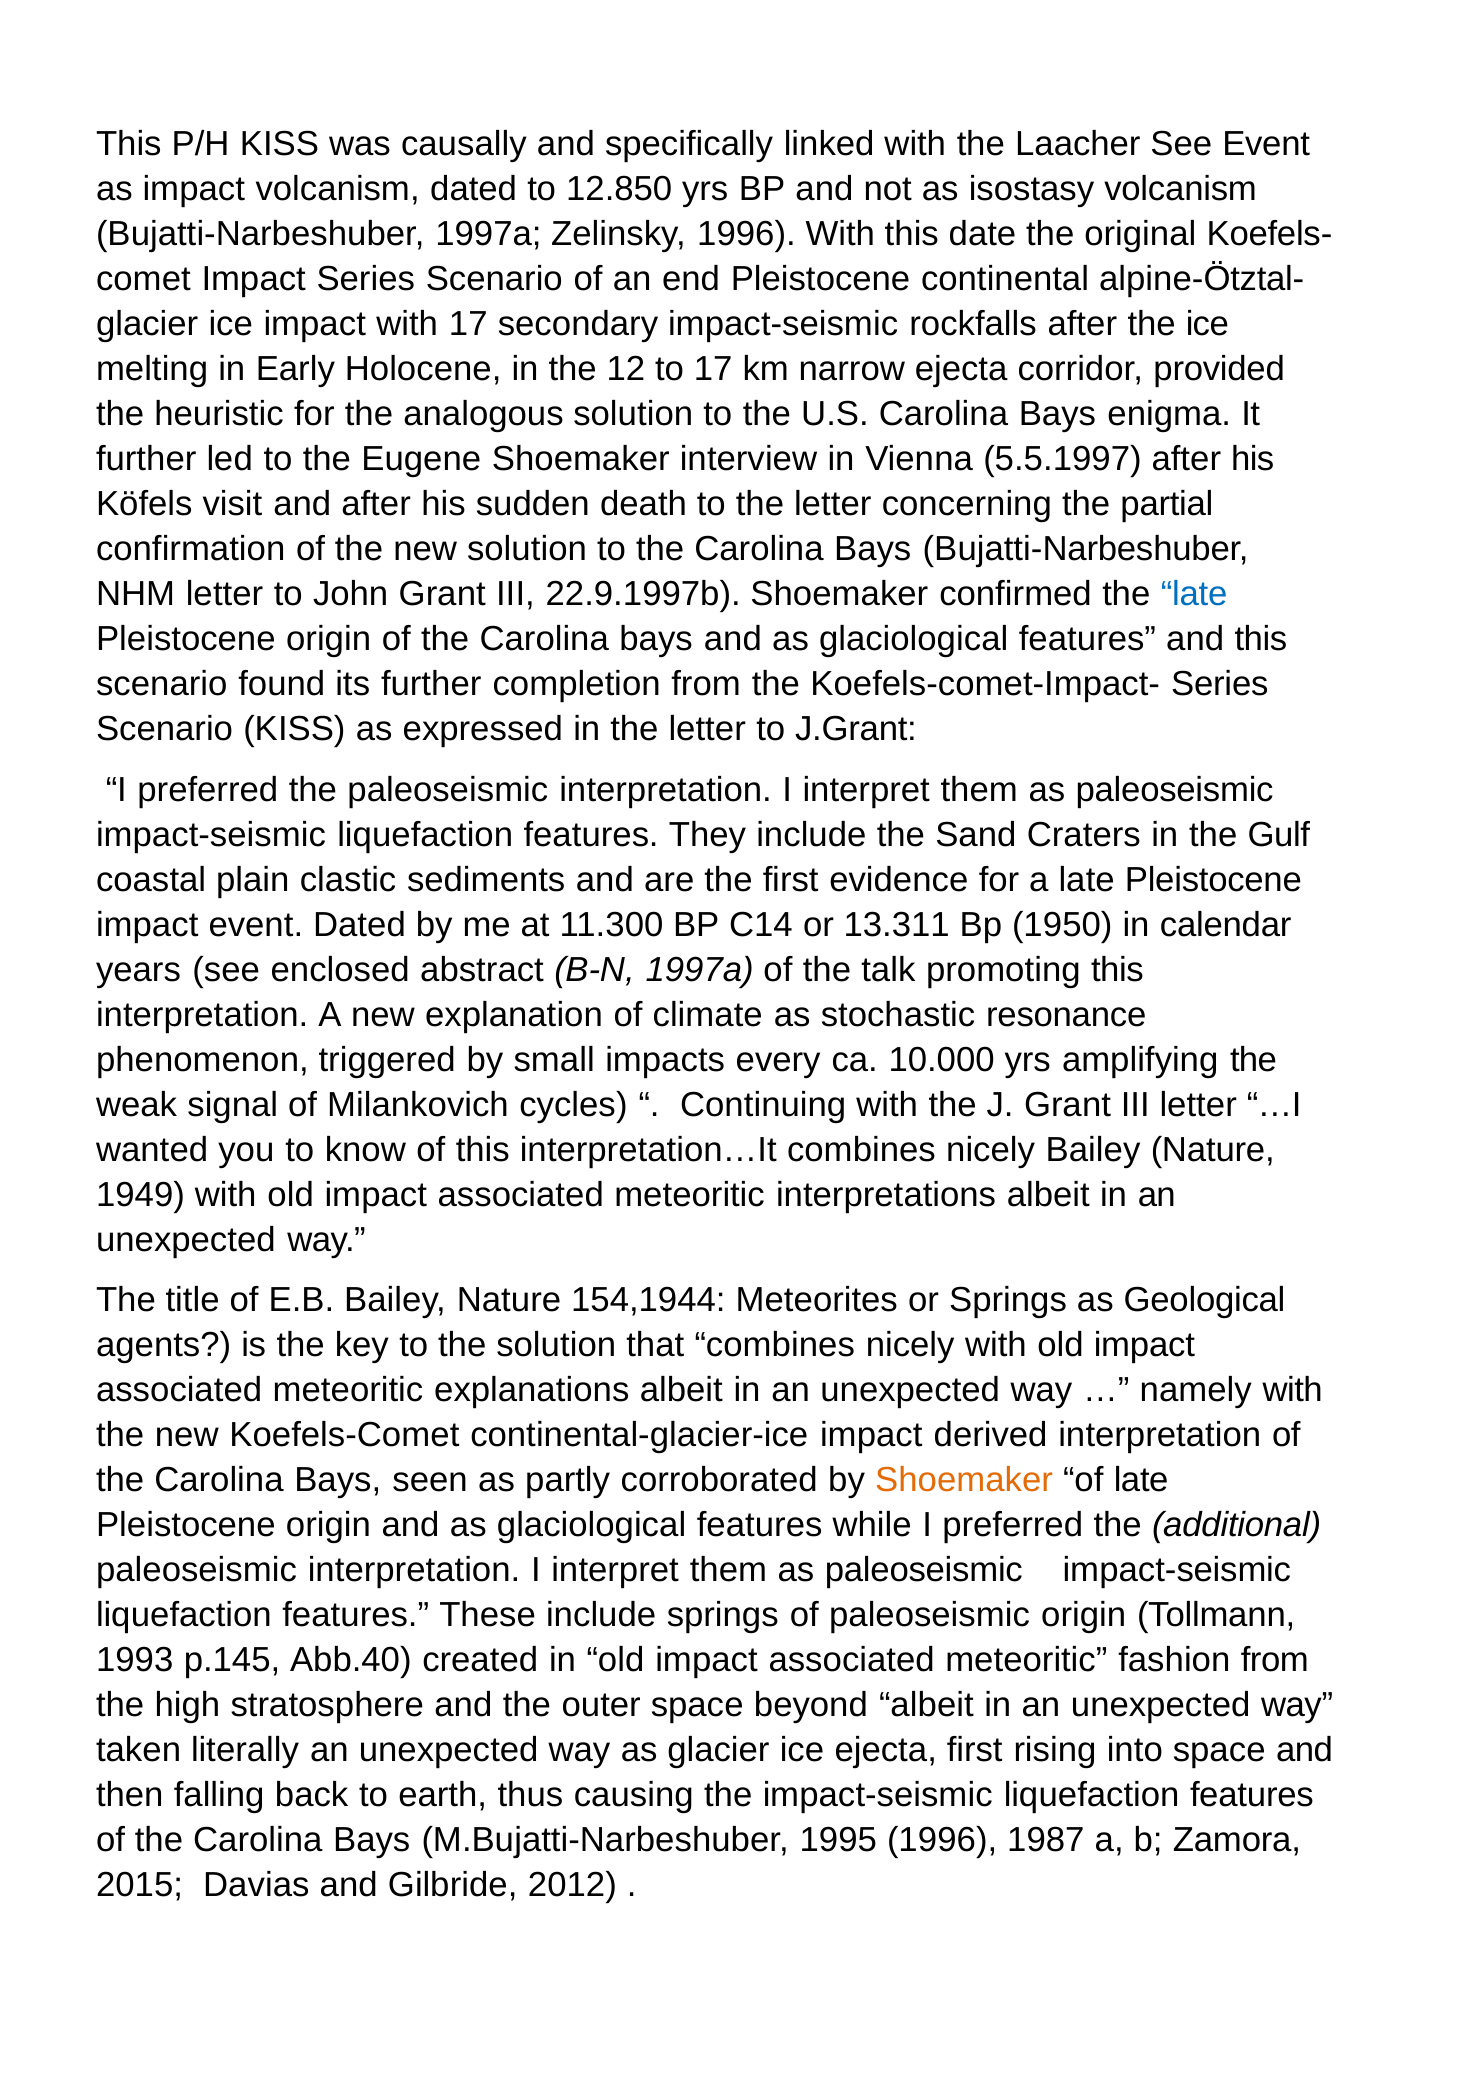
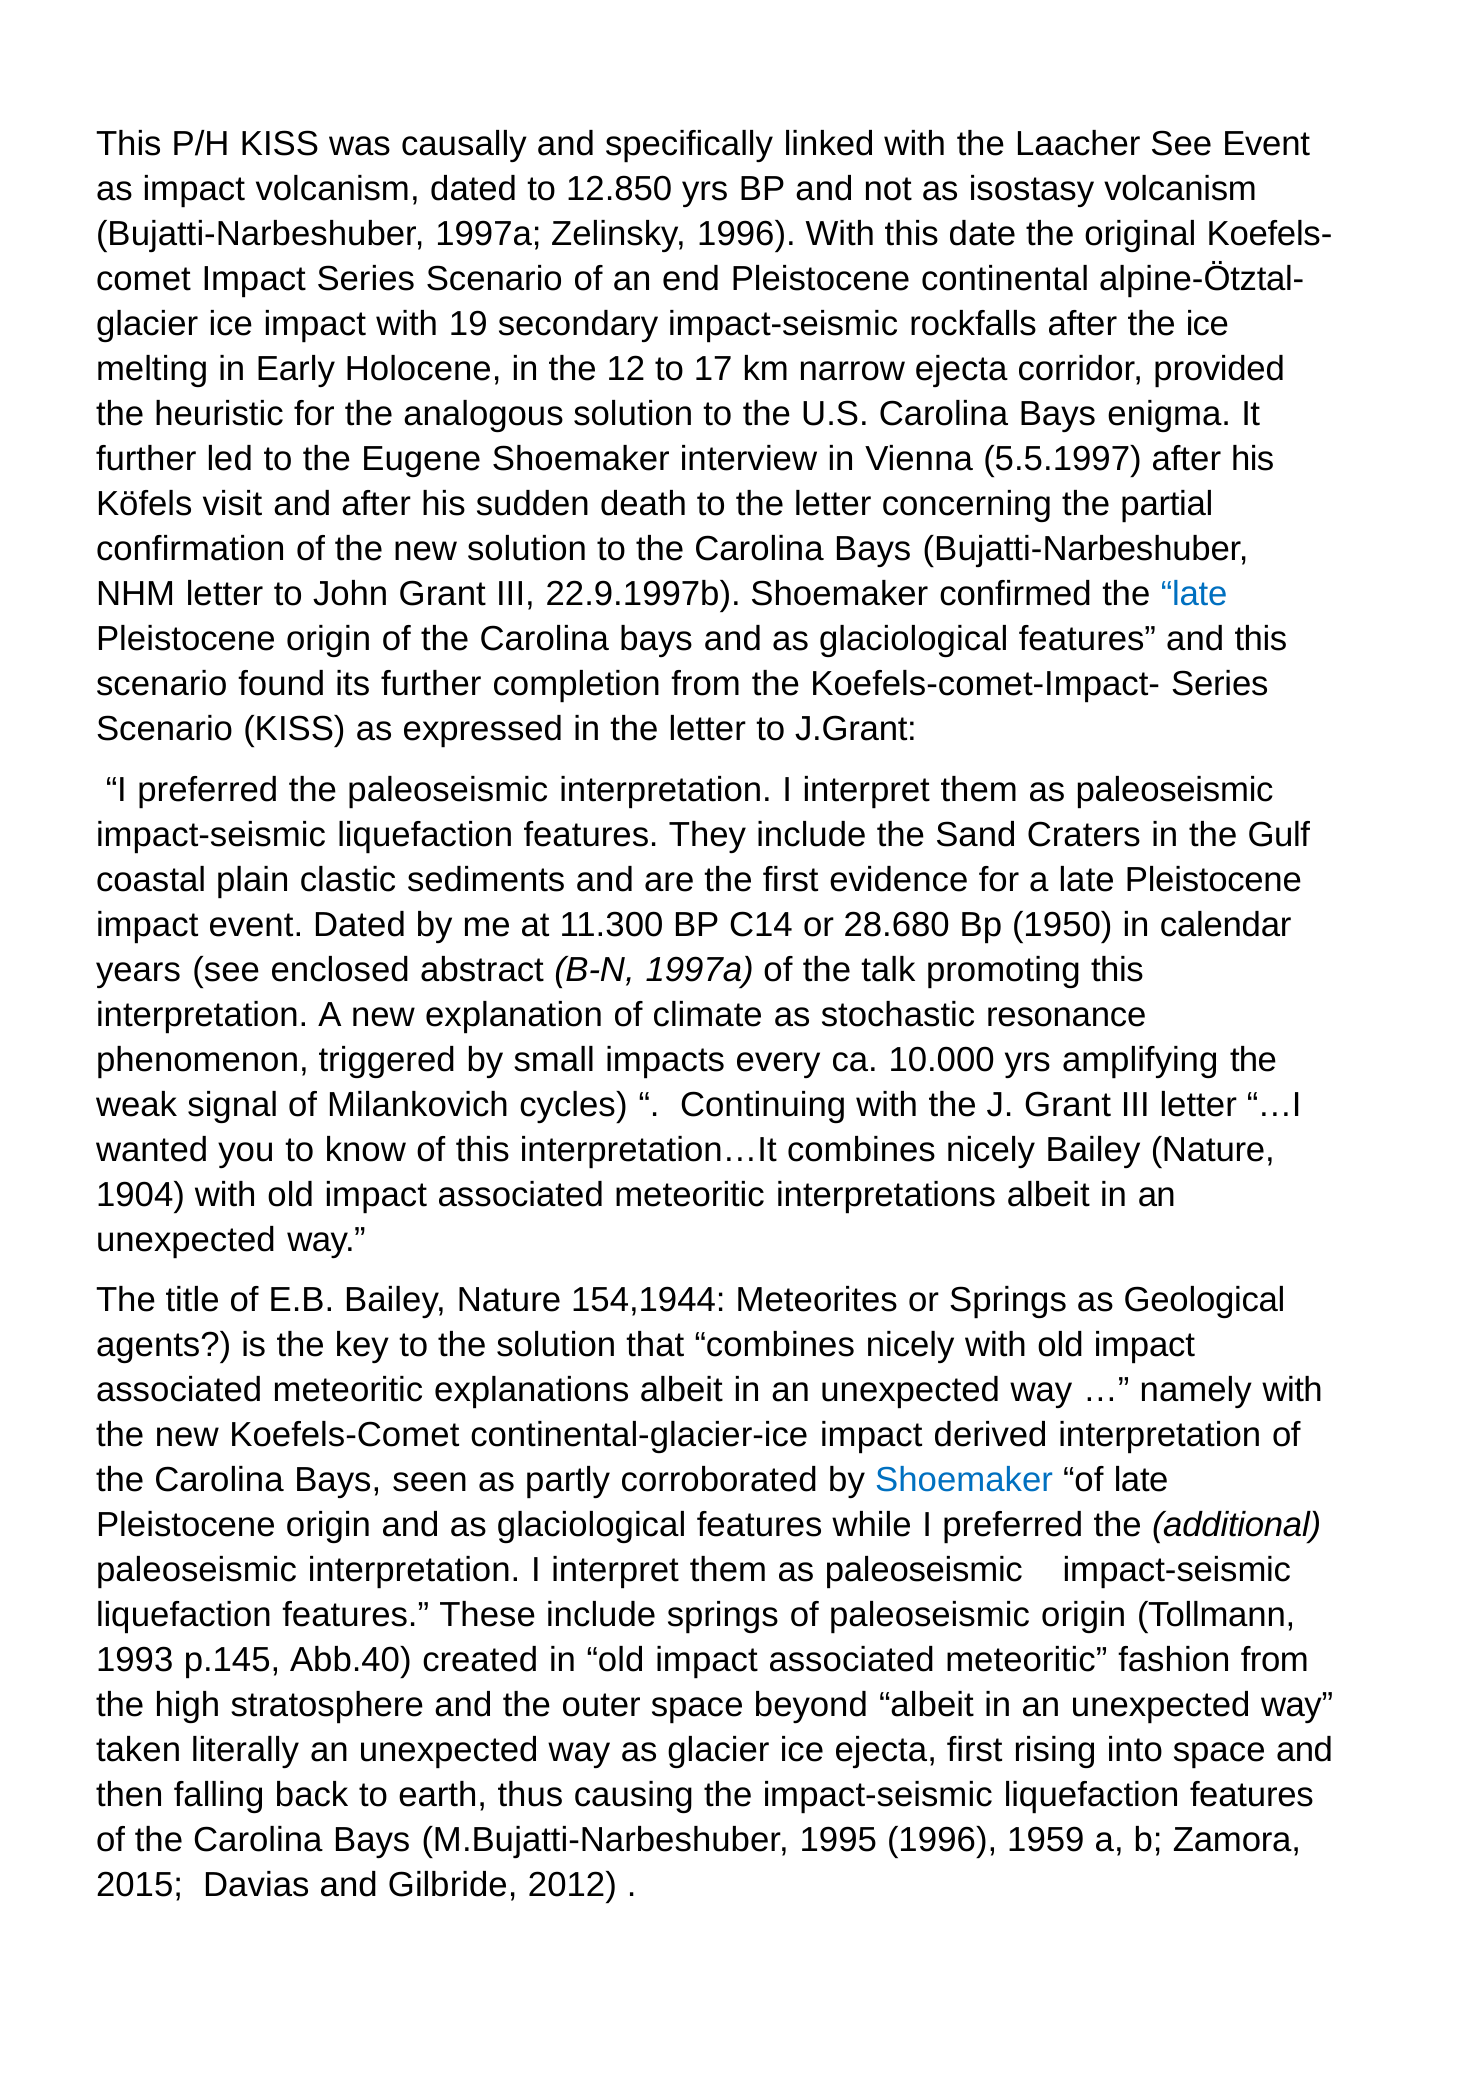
with 17: 17 -> 19
13.311: 13.311 -> 28.680
1949: 1949 -> 1904
Shoemaker at (964, 1481) colour: orange -> blue
1987: 1987 -> 1959
